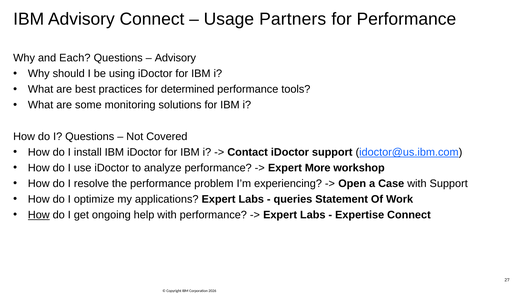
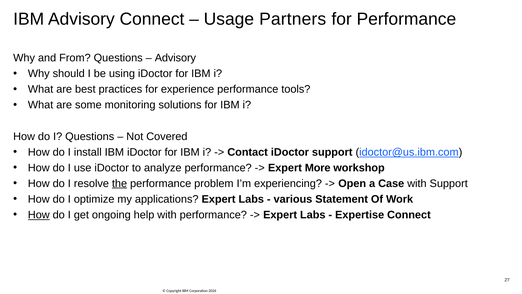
Each: Each -> From
determined: determined -> experience
the underline: none -> present
queries: queries -> various
